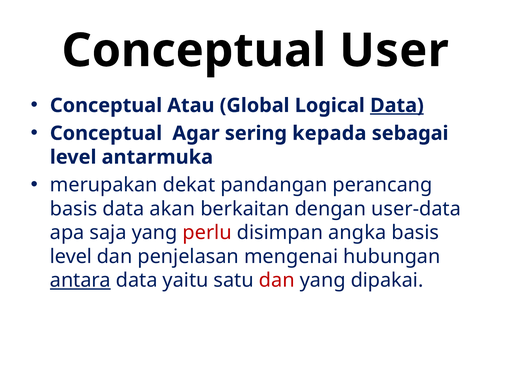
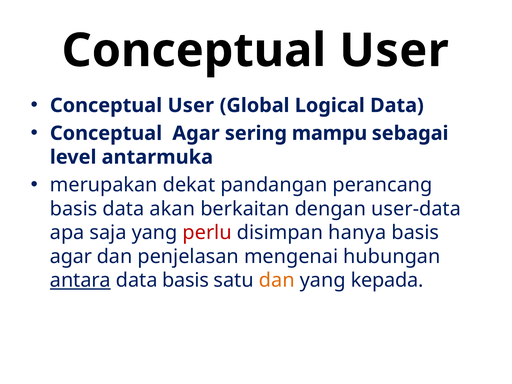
Atau at (191, 105): Atau -> User
Data at (397, 105) underline: present -> none
kepada: kepada -> mampu
angka: angka -> hanya
level at (71, 257): level -> agar
data yaitu: yaitu -> basis
dan at (277, 280) colour: red -> orange
dipakai: dipakai -> kepada
